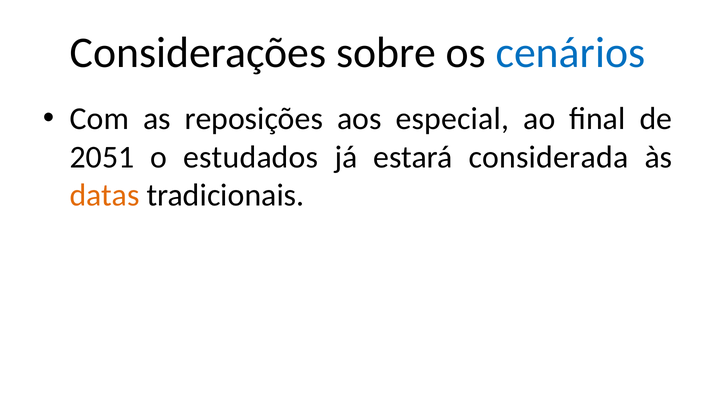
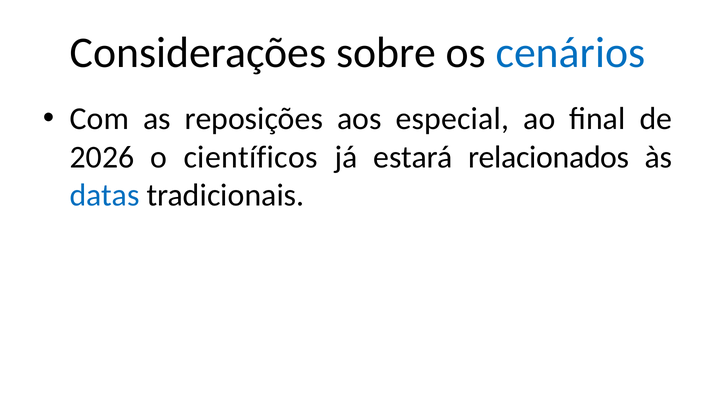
2051: 2051 -> 2026
estudados: estudados -> científicos
considerada: considerada -> relacionados
datas colour: orange -> blue
